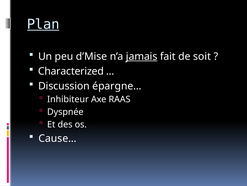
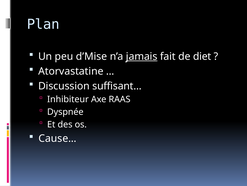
Plan underline: present -> none
soit: soit -> diet
Characterized: Characterized -> Atorvastatine
épargne…: épargne… -> suffisant…
